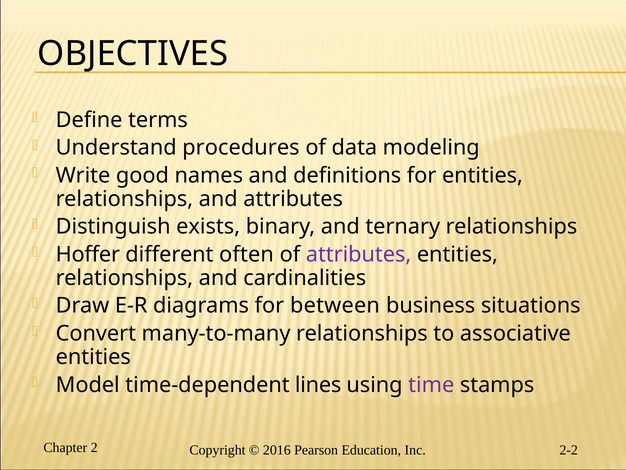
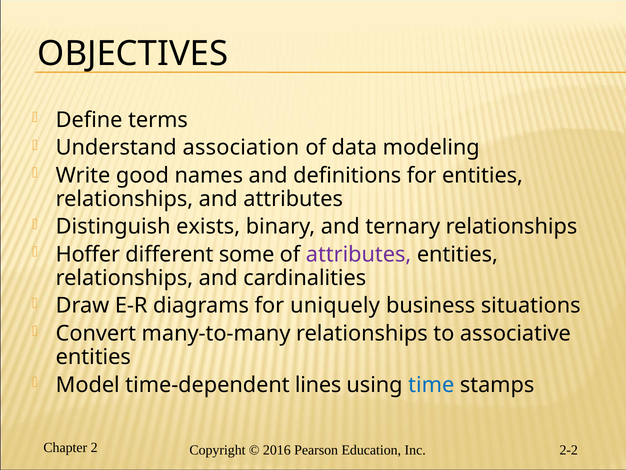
procedures: procedures -> association
often: often -> some
between: between -> uniquely
time colour: purple -> blue
